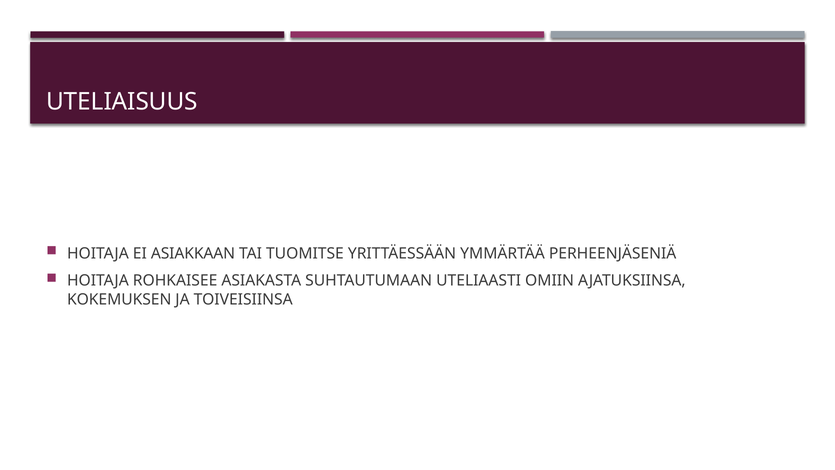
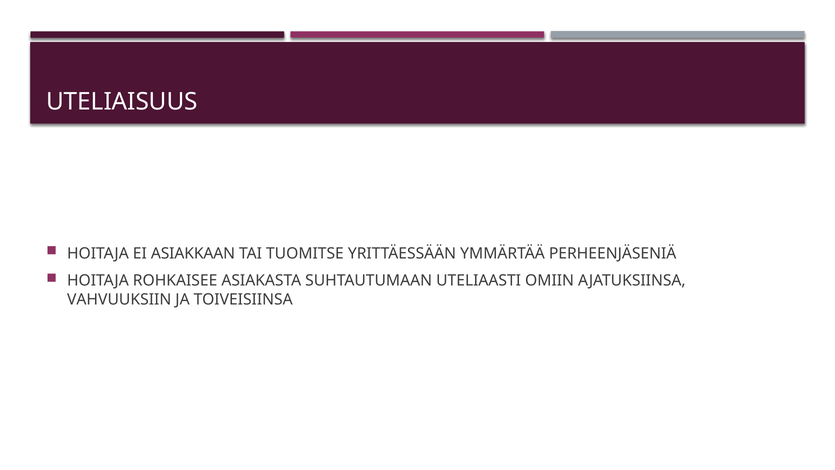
KOKEMUKSEN: KOKEMUKSEN -> VAHVUUKSIIN
